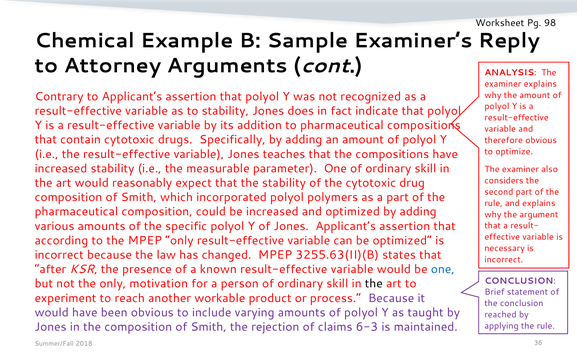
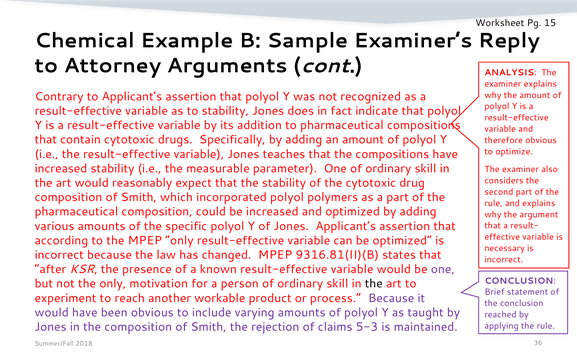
98: 98 -> 15
3255.63(II)(B: 3255.63(II)(B -> 9316.81(II)(B
one at (443, 270) colour: blue -> purple
6-3: 6-3 -> 5-3
